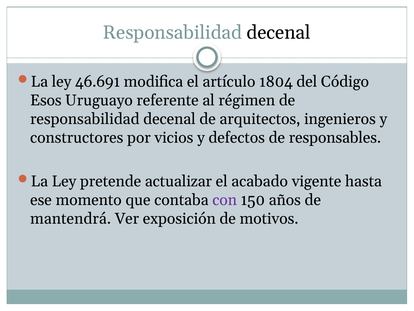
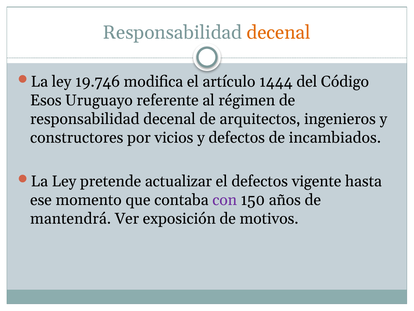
decenal at (279, 33) colour: black -> orange
46.691: 46.691 -> 19.746
1804: 1804 -> 1444
responsables: responsables -> incambiados
el acabado: acabado -> defectos
